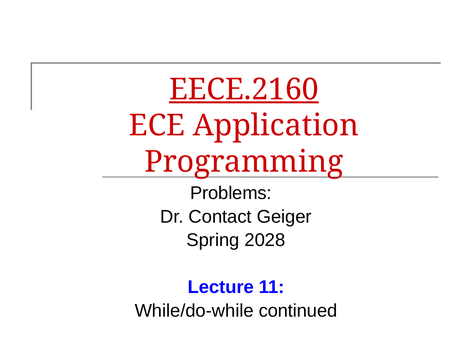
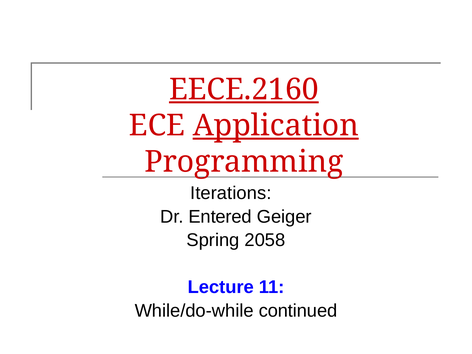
Application underline: none -> present
Problems: Problems -> Iterations
Contact: Contact -> Entered
2028: 2028 -> 2058
